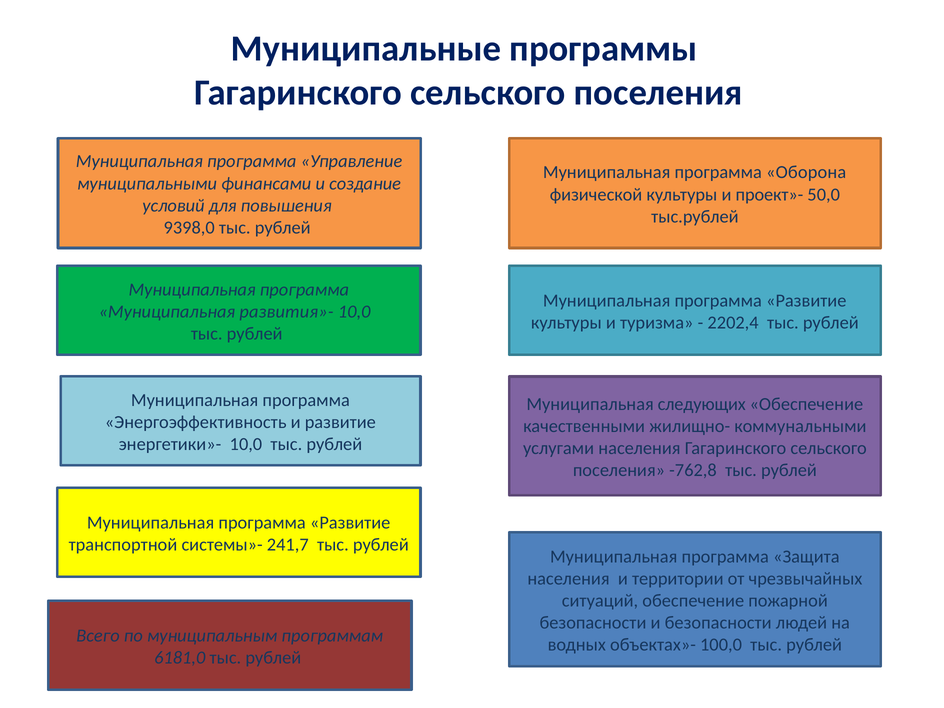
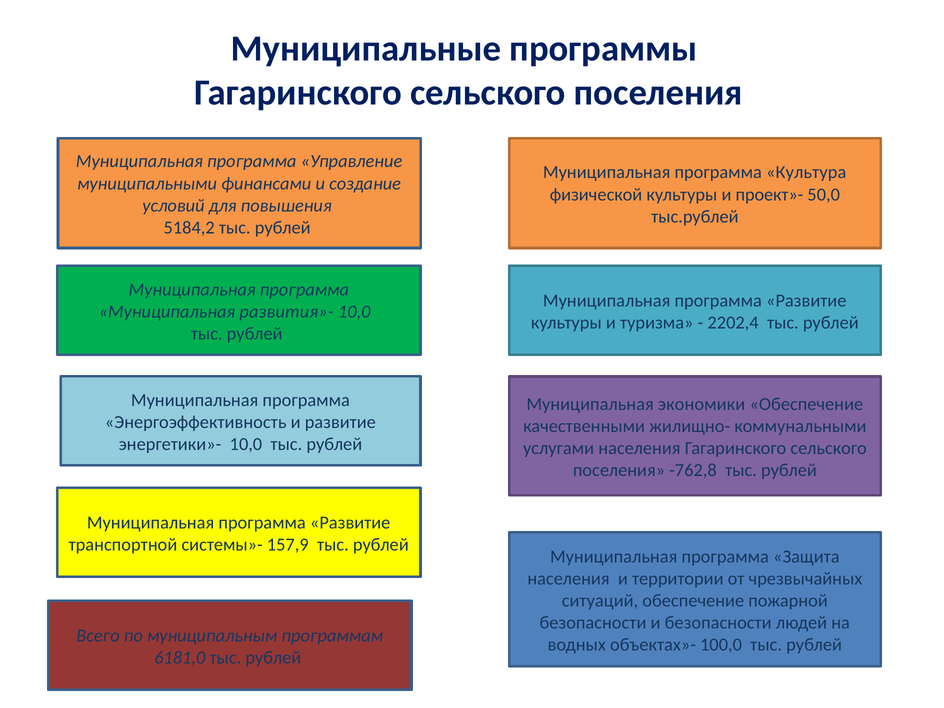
Оборона: Оборона -> Культура
9398,0: 9398,0 -> 5184,2
следующих: следующих -> экономики
241,7: 241,7 -> 157,9
